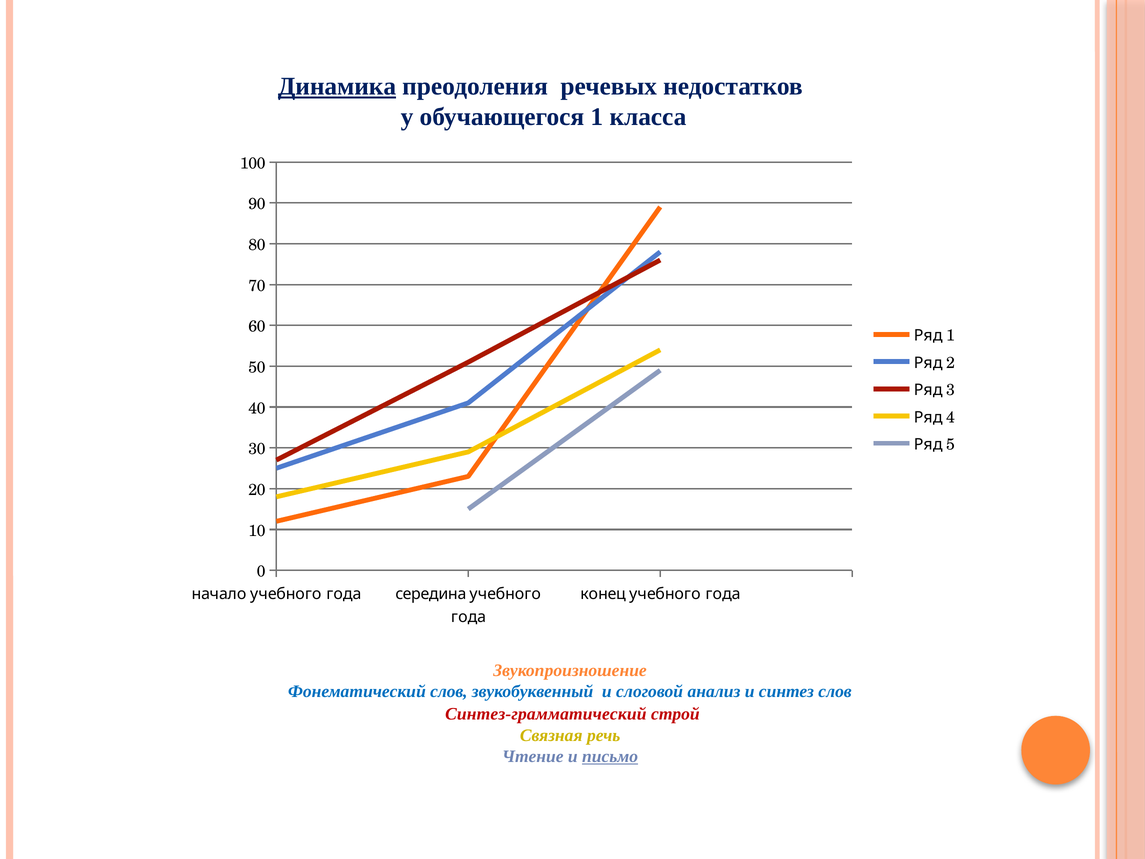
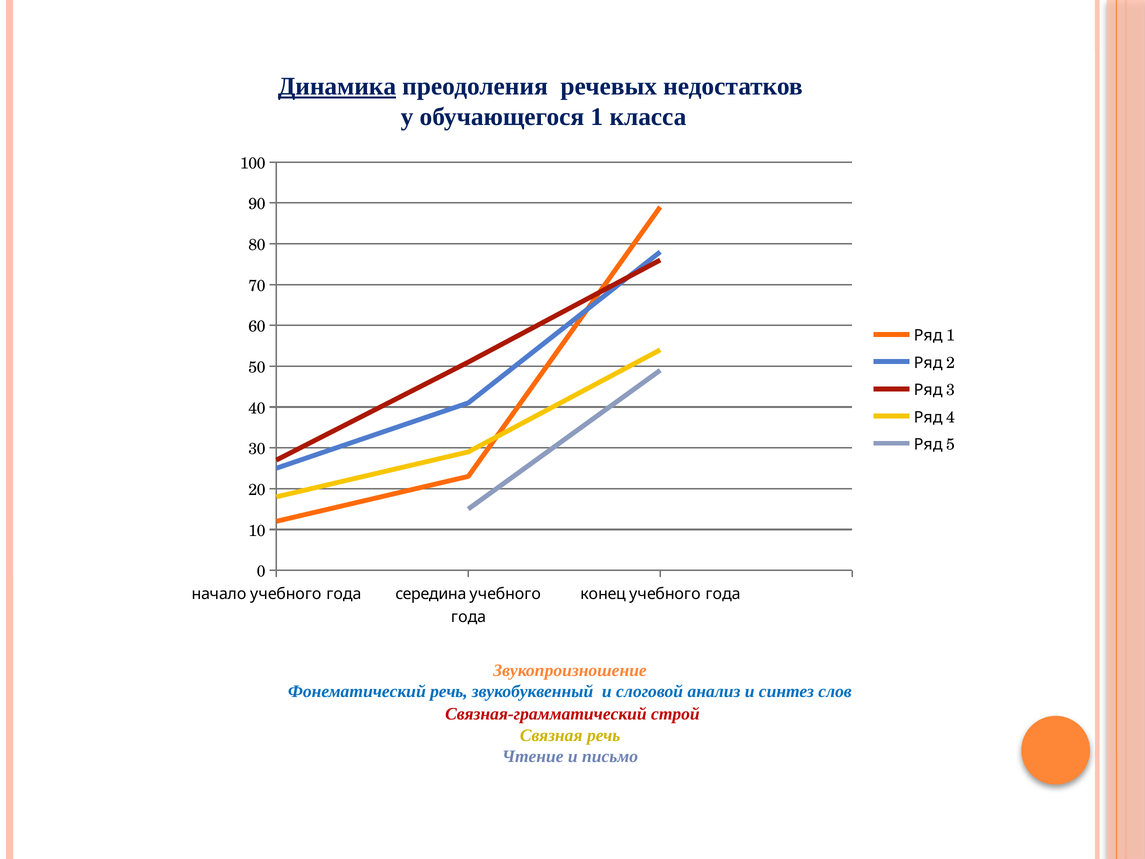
Фонематический слов: слов -> речь
Синтез-грамматический: Синтез-грамматический -> Связная-грамматический
письмо underline: present -> none
